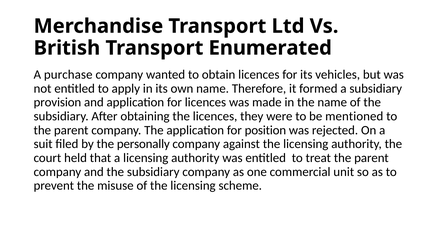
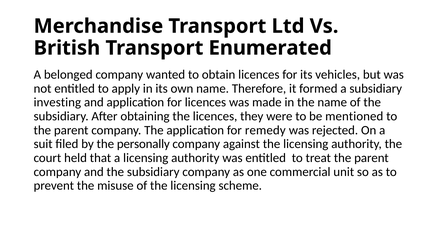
purchase: purchase -> belonged
provision: provision -> investing
position: position -> remedy
